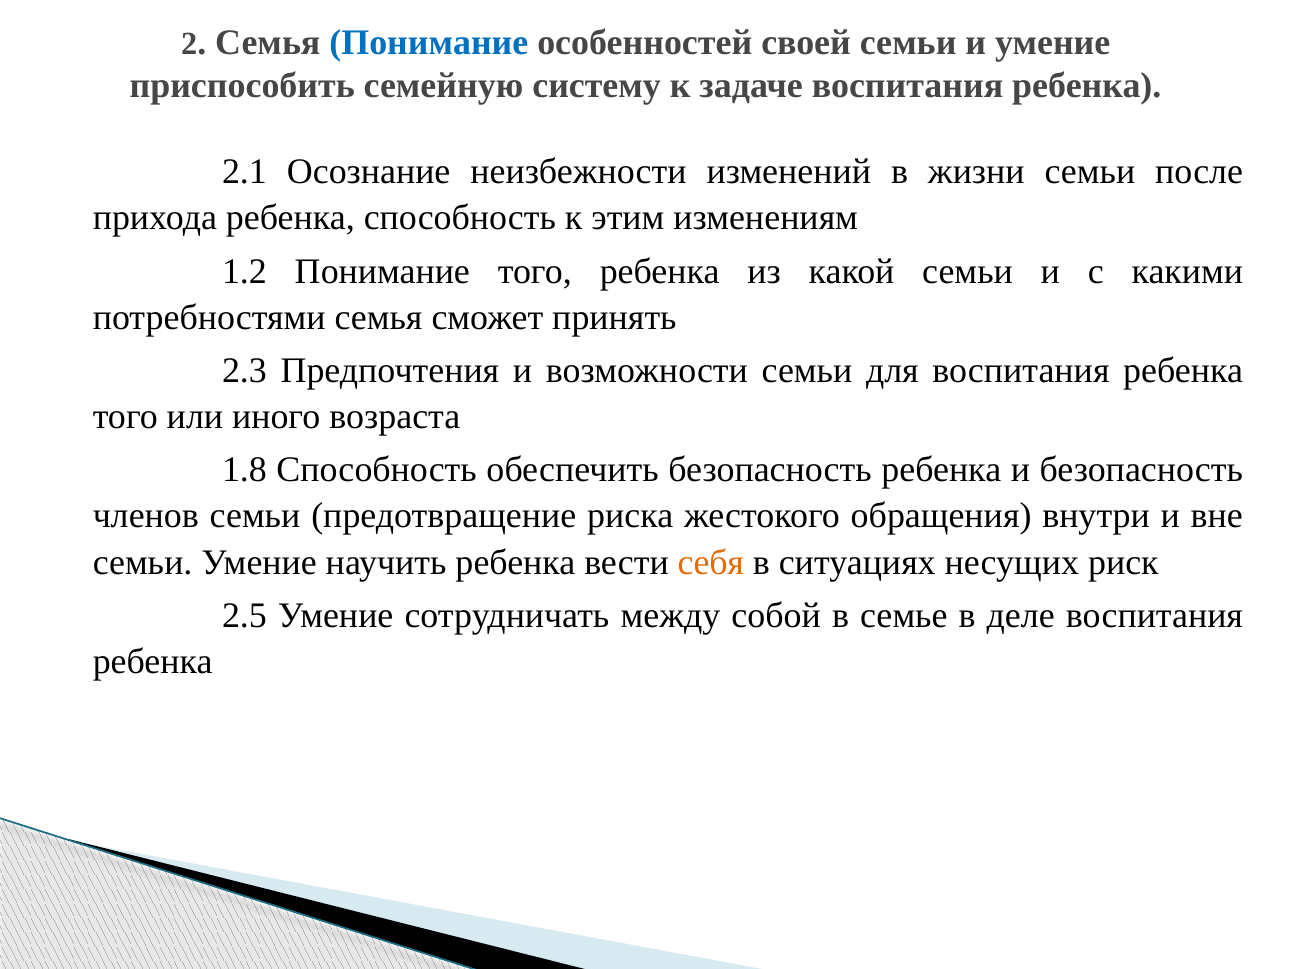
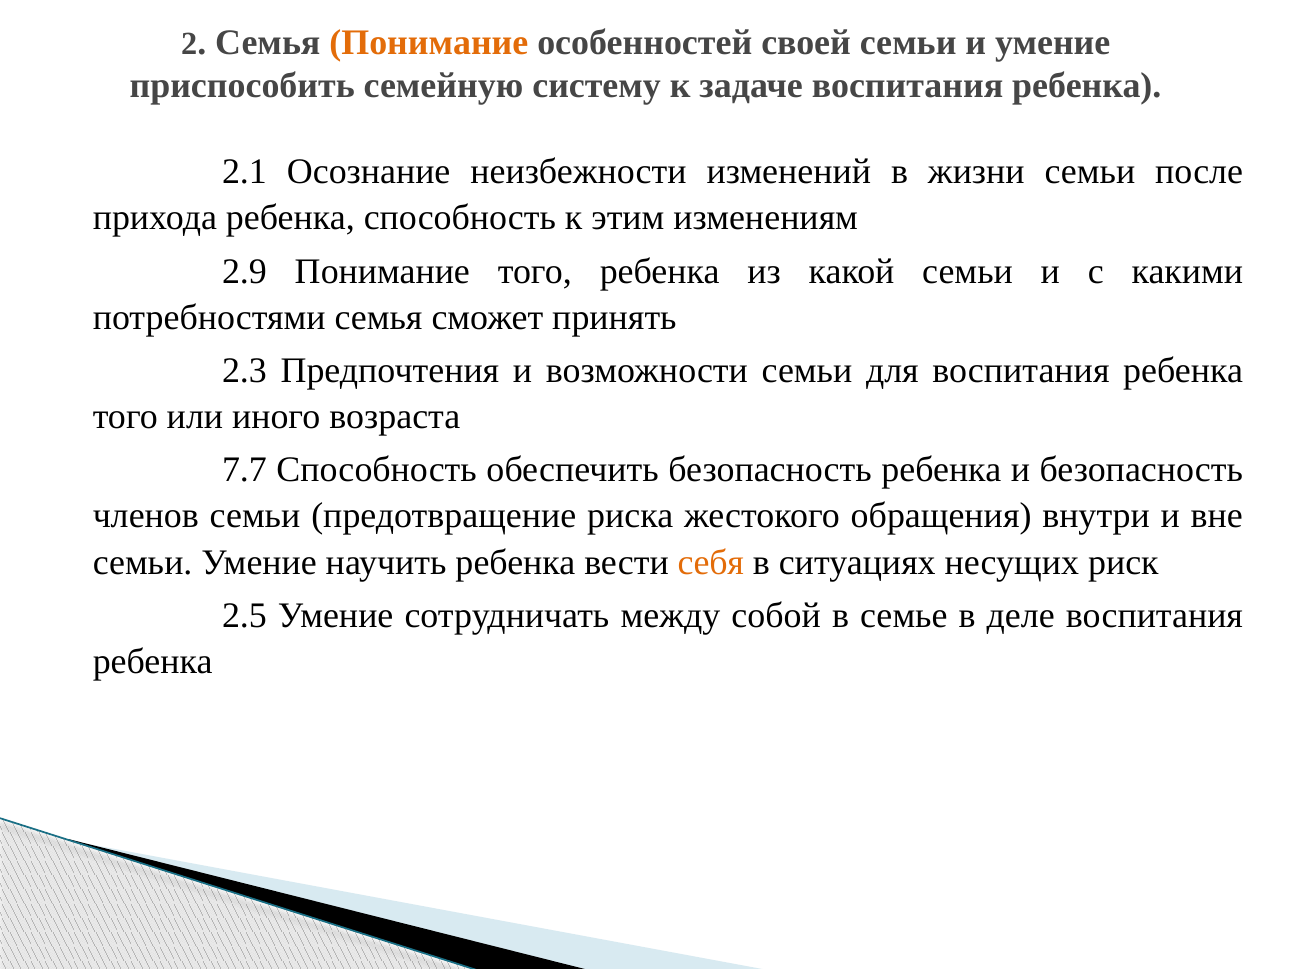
Понимание at (429, 43) colour: blue -> orange
1.2: 1.2 -> 2.9
1.8: 1.8 -> 7.7
